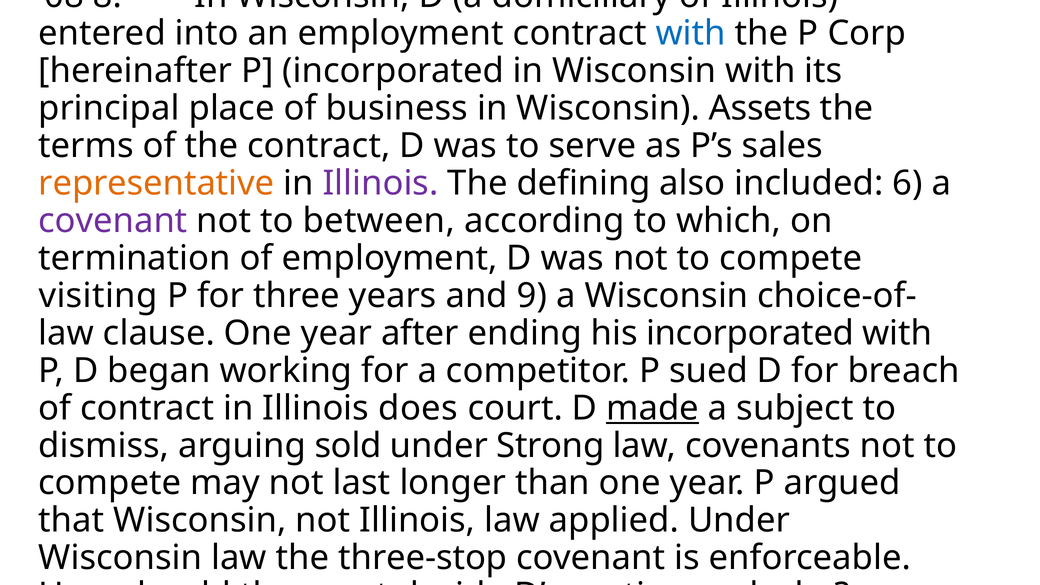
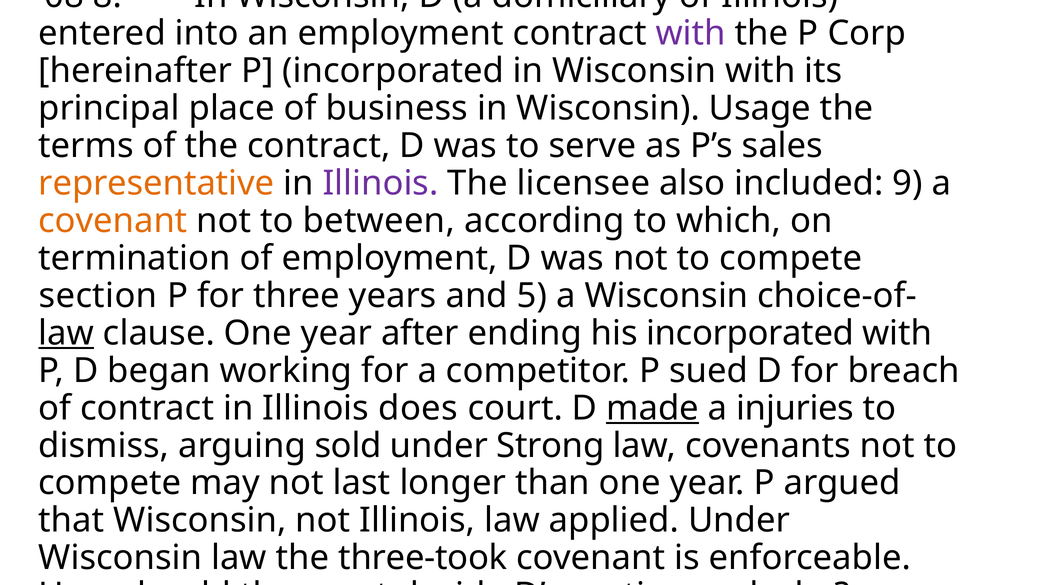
with at (691, 33) colour: blue -> purple
Assets: Assets -> Usage
defining: defining -> licensee
6: 6 -> 9
covenant at (113, 221) colour: purple -> orange
visiting: visiting -> section
9: 9 -> 5
law at (66, 333) underline: none -> present
subject: subject -> injuries
three-stop: three-stop -> three-took
